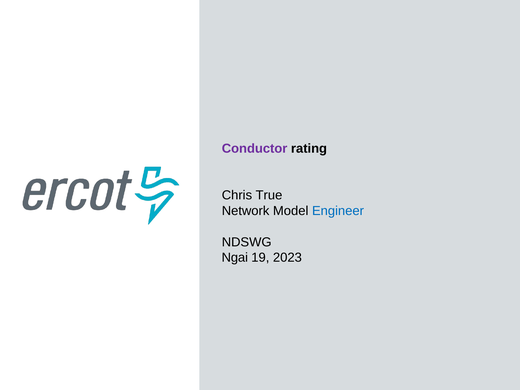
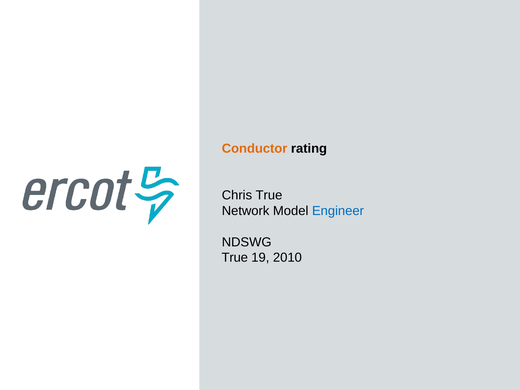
Conductor colour: purple -> orange
Ngai at (235, 258): Ngai -> True
2023: 2023 -> 2010
